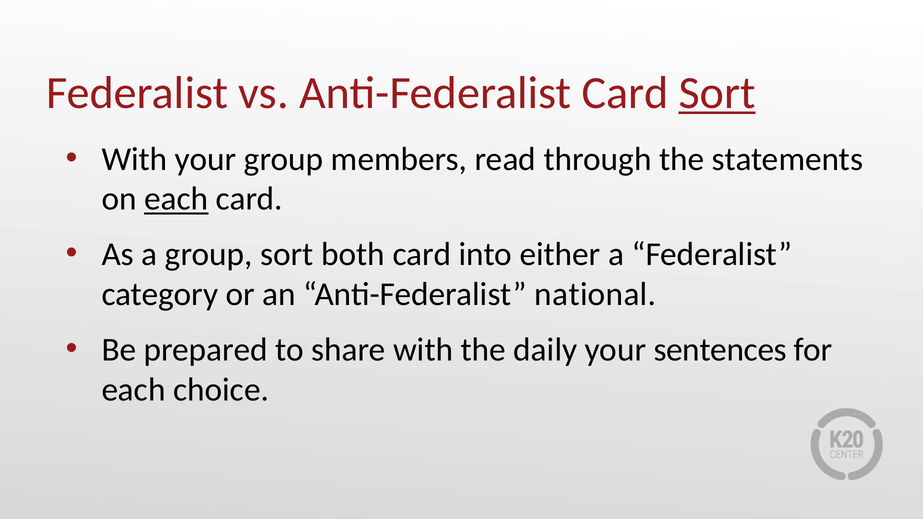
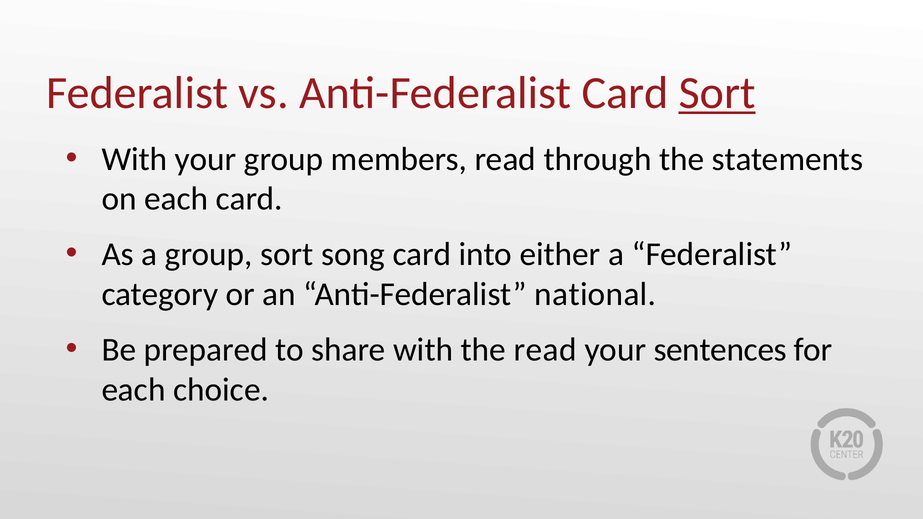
each at (176, 199) underline: present -> none
both: both -> song
the daily: daily -> read
